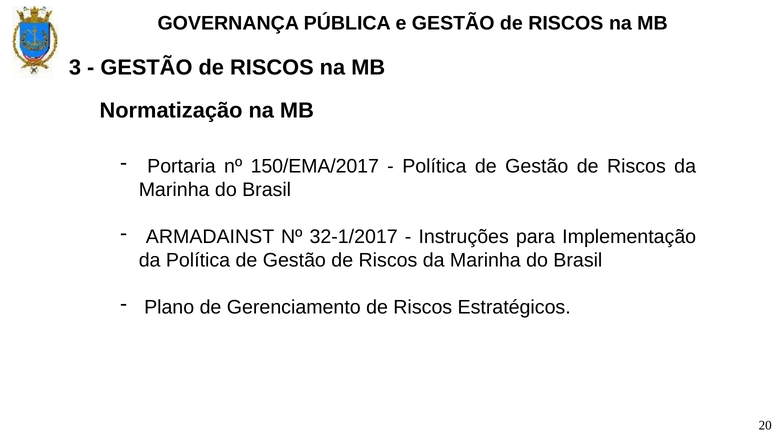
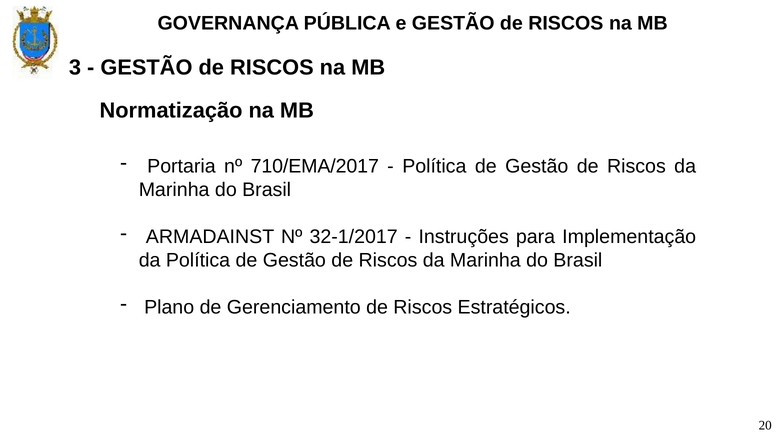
150/EMA/2017: 150/EMA/2017 -> 710/EMA/2017
